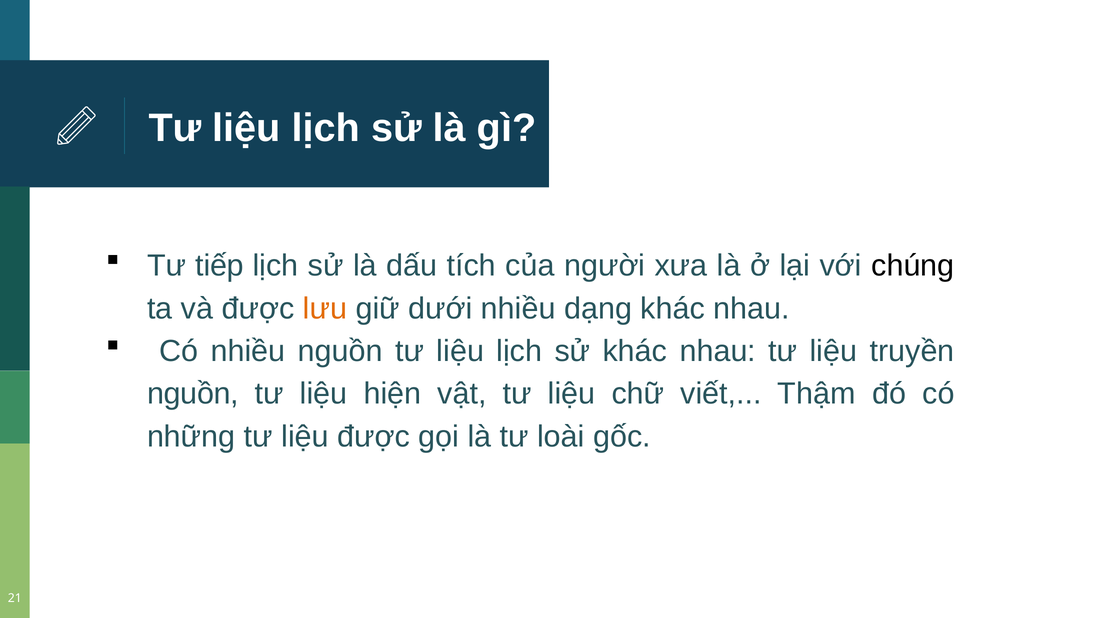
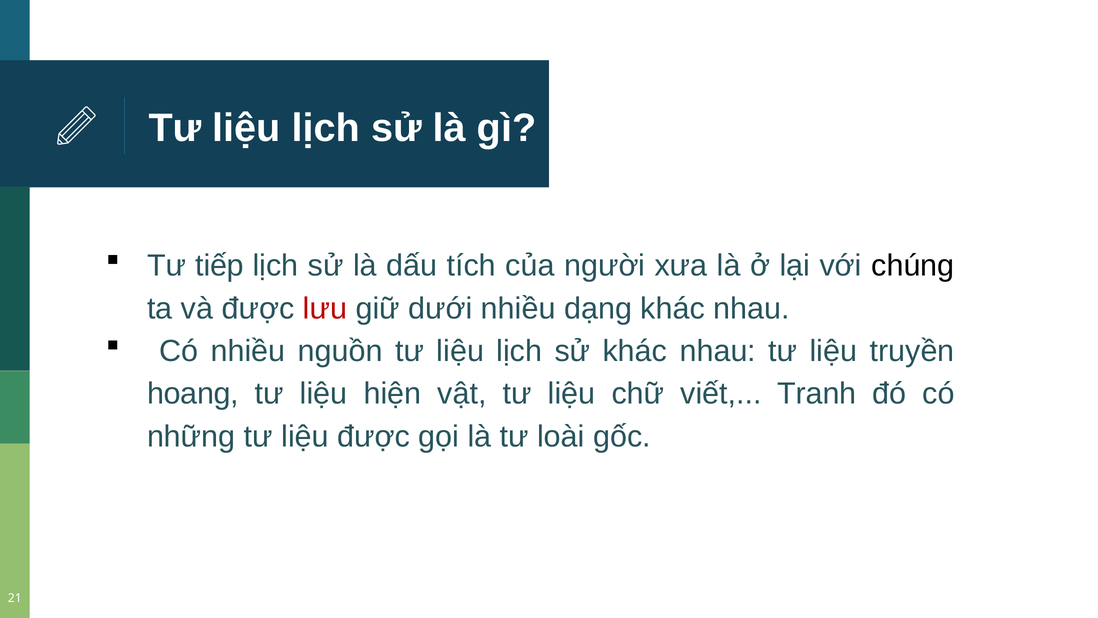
lưu colour: orange -> red
nguồn at (193, 394): nguồn -> hoang
Thậm: Thậm -> Tranh
